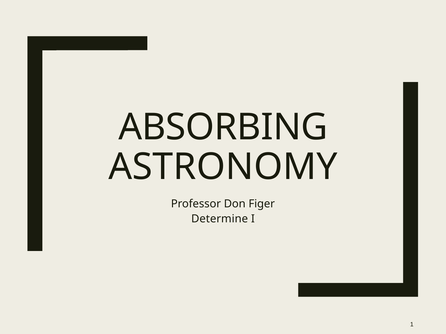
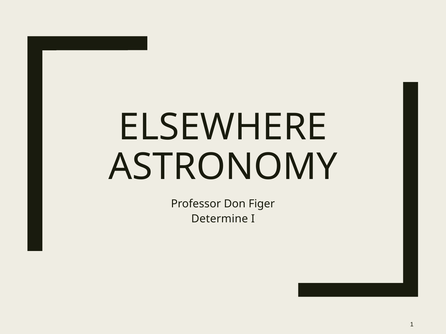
ABSORBING: ABSORBING -> ELSEWHERE
